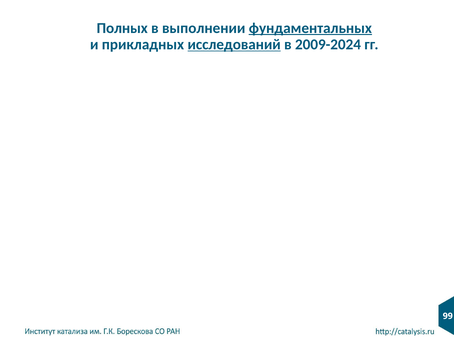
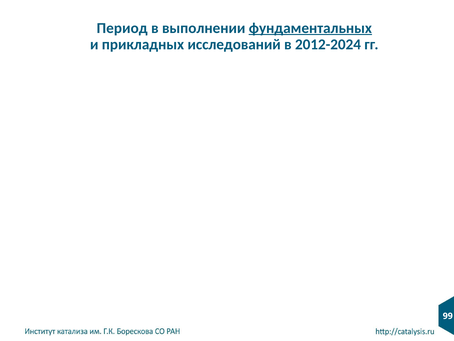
Полных: Полных -> Период
исследований underline: present -> none
2009-2024: 2009-2024 -> 2012-2024
